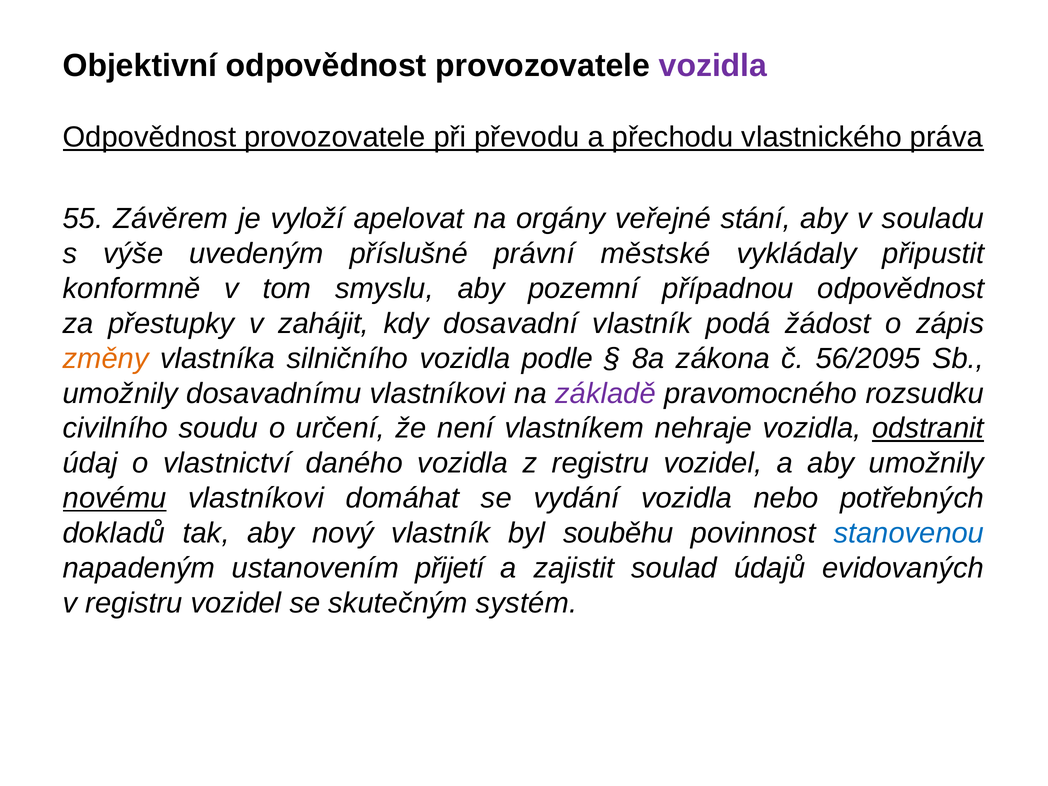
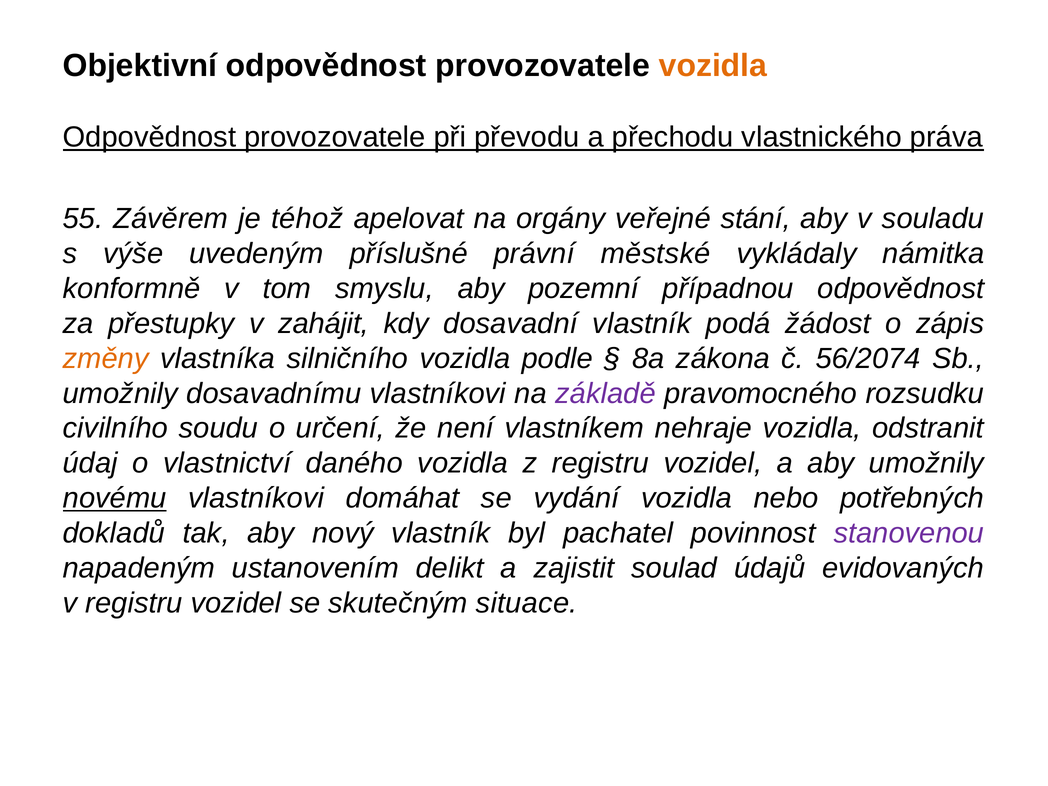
vozidla at (713, 66) colour: purple -> orange
vyloží: vyloží -> téhož
připustit: připustit -> námitka
56/2095: 56/2095 -> 56/2074
odstranit underline: present -> none
souběhu: souběhu -> pachatel
stanovenou colour: blue -> purple
přijetí: přijetí -> delikt
systém: systém -> situace
